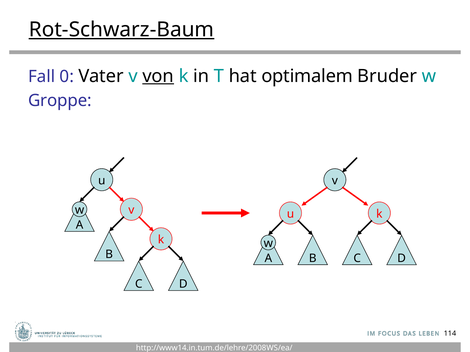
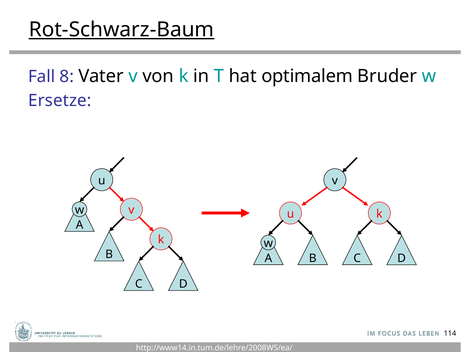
0: 0 -> 8
von underline: present -> none
Groppe: Groppe -> Ersetze
